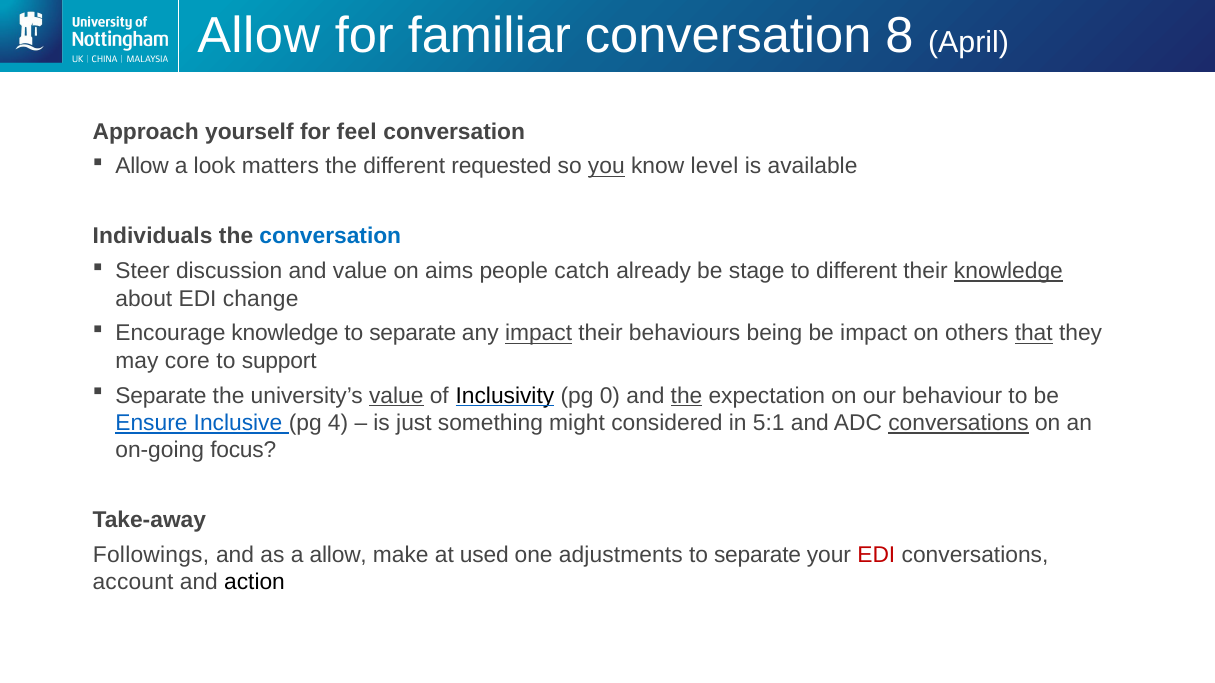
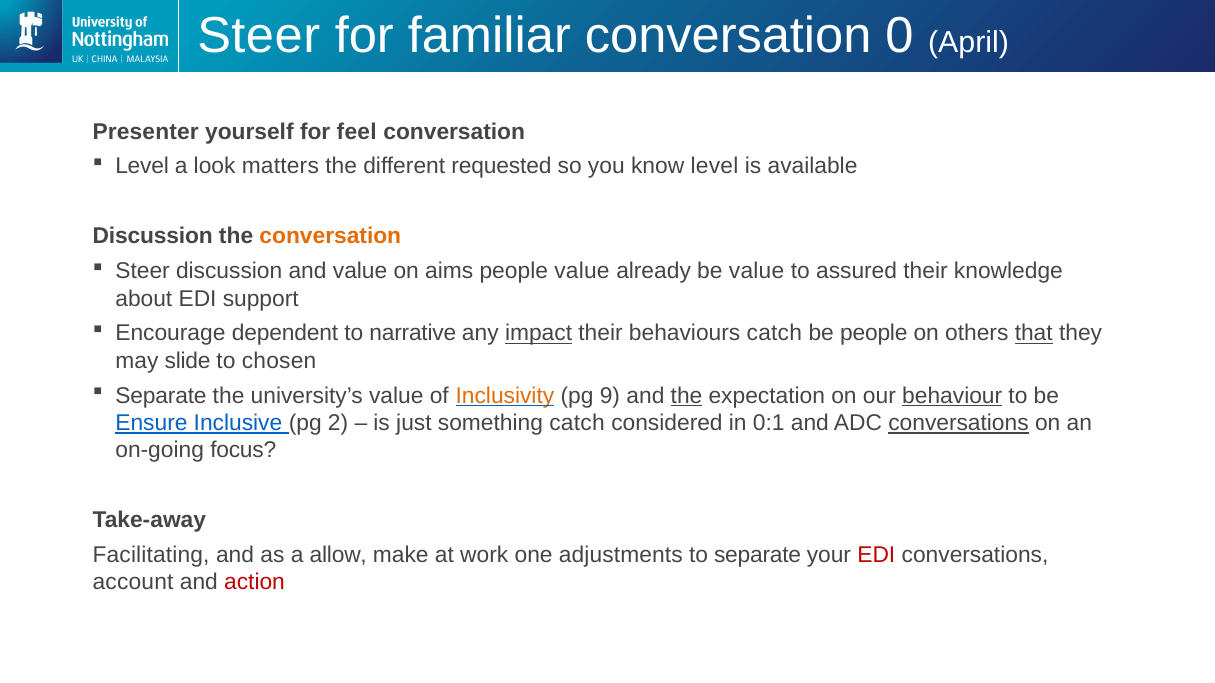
Allow at (259, 36): Allow -> Steer
8: 8 -> 0
Approach: Approach -> Presenter
Allow at (142, 167): Allow -> Level
you underline: present -> none
Individuals at (153, 236): Individuals -> Discussion
conversation at (330, 236) colour: blue -> orange
people catch: catch -> value
be stage: stage -> value
to different: different -> assured
knowledge at (1008, 271) underline: present -> none
change: change -> support
Encourage knowledge: knowledge -> dependent
separate at (413, 334): separate -> narrative
behaviours being: being -> catch
be impact: impact -> people
core: core -> slide
support: support -> chosen
value at (396, 396) underline: present -> none
Inclusivity colour: black -> orange
0: 0 -> 9
behaviour underline: none -> present
4: 4 -> 2
something might: might -> catch
5:1: 5:1 -> 0:1
Followings: Followings -> Facilitating
used: used -> work
action colour: black -> red
